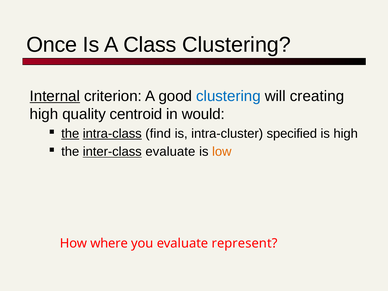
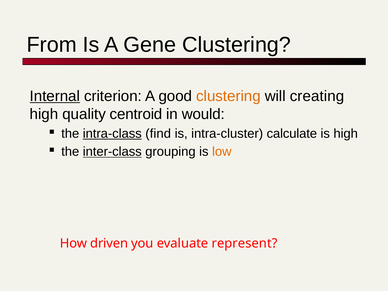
Once: Once -> From
Class: Class -> Gene
clustering at (228, 96) colour: blue -> orange
the at (70, 133) underline: present -> none
specified: specified -> calculate
inter-class evaluate: evaluate -> grouping
where: where -> driven
